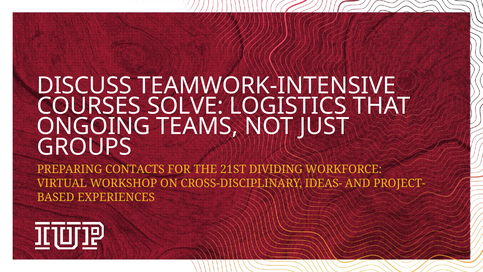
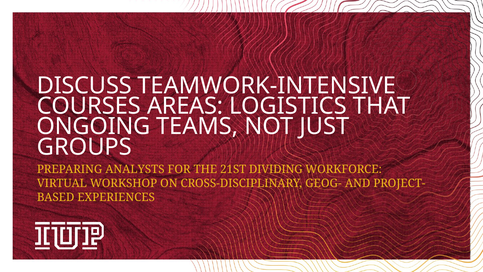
SOLVE: SOLVE -> AREAS
CONTACTS: CONTACTS -> ANALYSTS
IDEAS-: IDEAS- -> GEOG-
